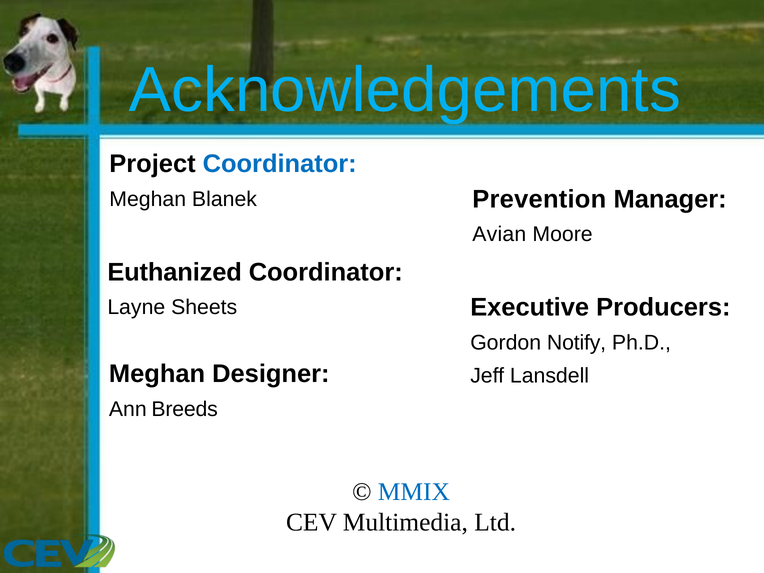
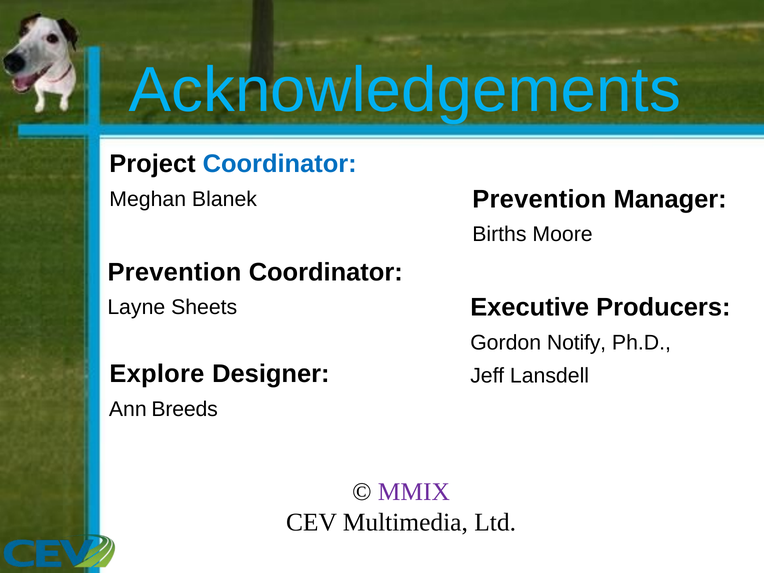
Avian: Avian -> Births
Euthanized at (175, 272): Euthanized -> Prevention
Meghan at (157, 374): Meghan -> Explore
MMIX colour: blue -> purple
